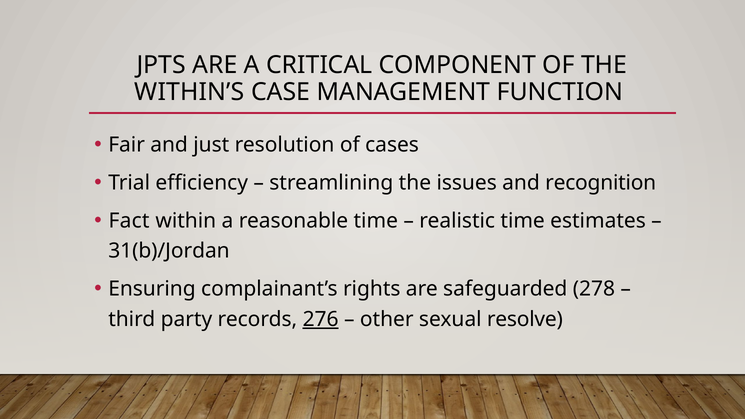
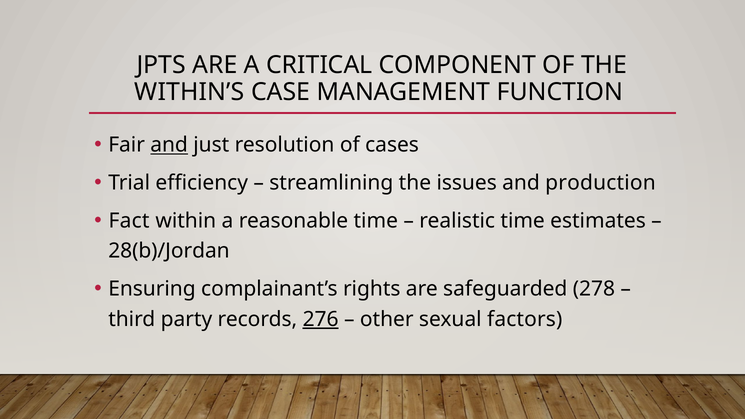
and at (169, 145) underline: none -> present
recognition: recognition -> production
31(b)/Jordan: 31(b)/Jordan -> 28(b)/Jordan
resolve: resolve -> factors
